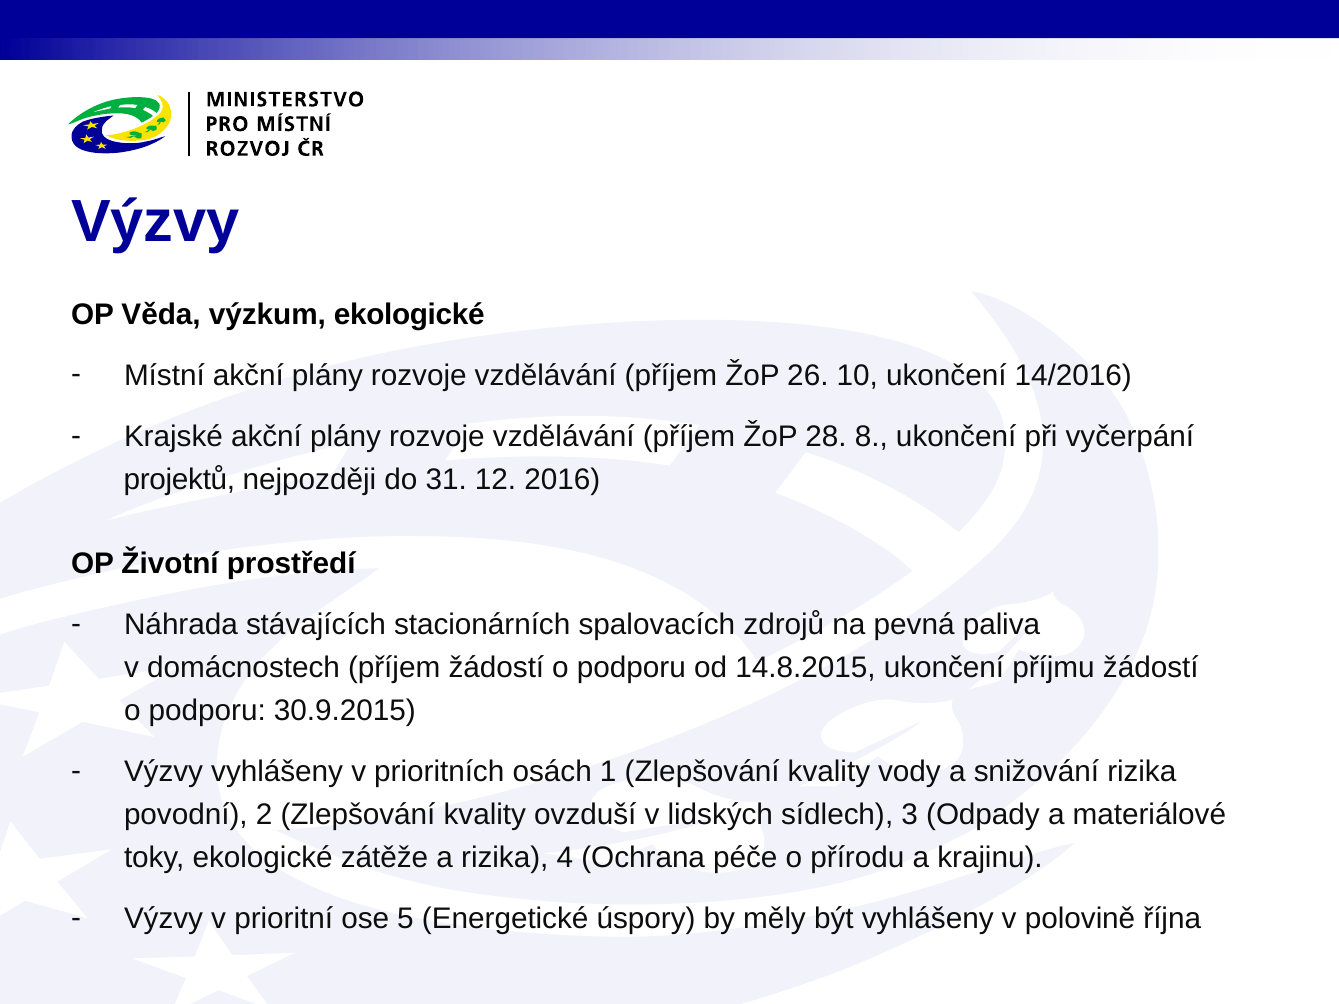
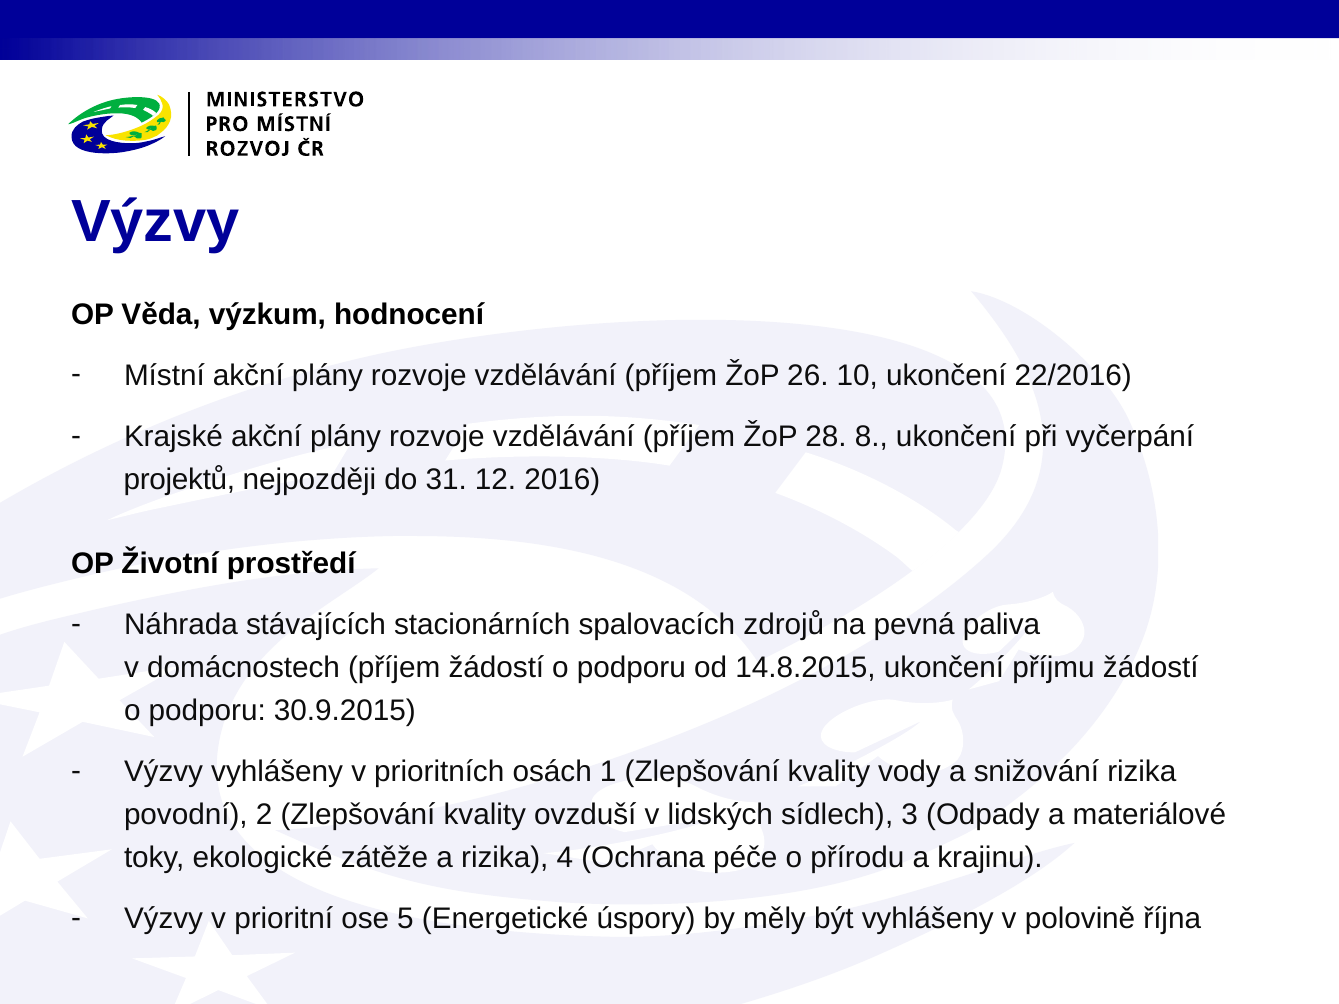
výzkum ekologické: ekologické -> hodnocení
14/2016: 14/2016 -> 22/2016
